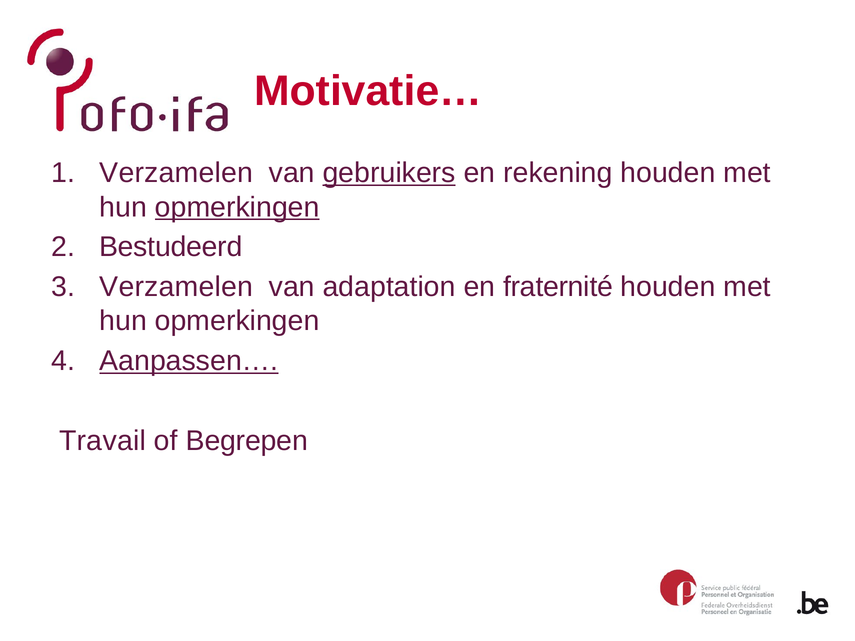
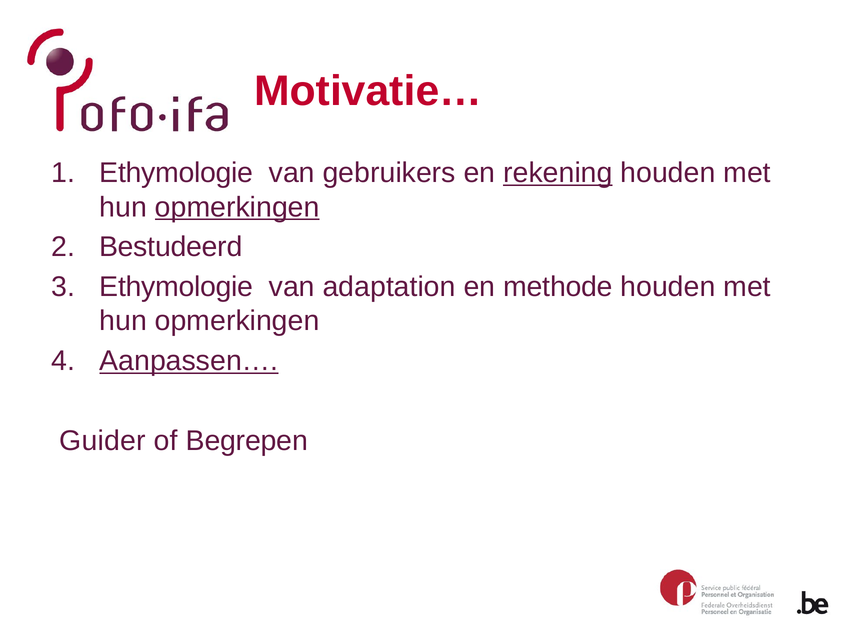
Verzamelen at (176, 173): Verzamelen -> Ethymologie
gebruikers underline: present -> none
rekening underline: none -> present
Verzamelen at (176, 287): Verzamelen -> Ethymologie
fraternité: fraternité -> methode
Travail: Travail -> Guider
